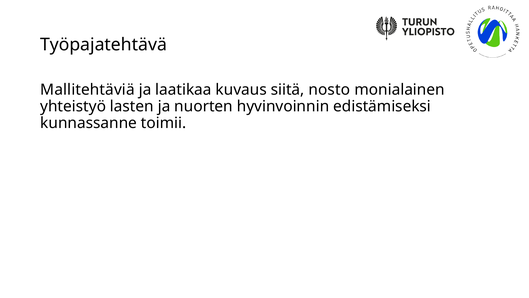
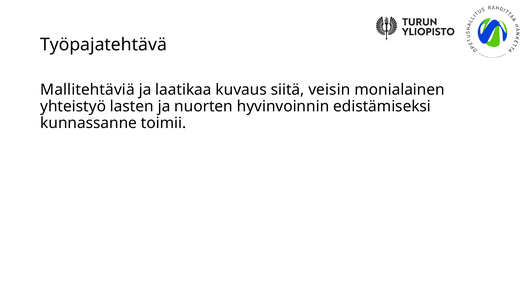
nosto: nosto -> veisin
